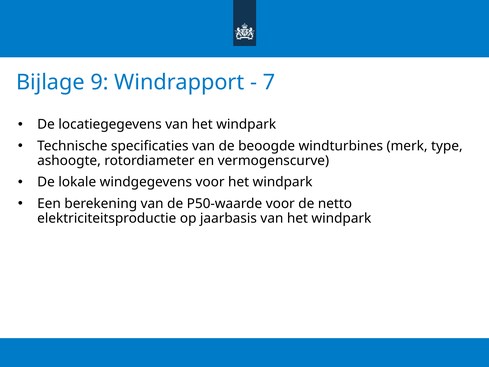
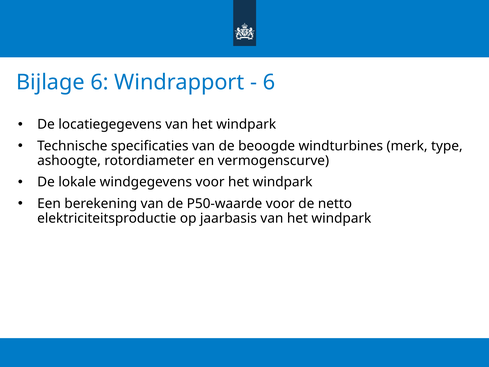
Bijlage 9: 9 -> 6
7 at (269, 82): 7 -> 6
